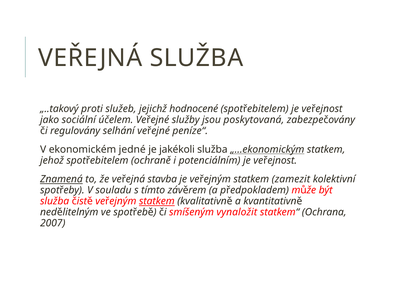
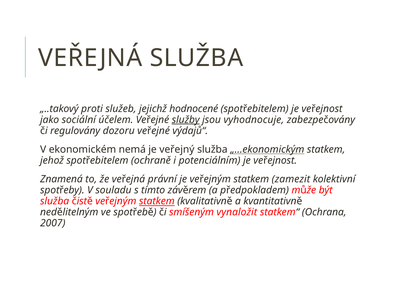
služby underline: none -> present
poskytovaná: poskytovaná -> vyhodnocuje
selhání: selhání -> dozoru
peníze“: peníze“ -> výdajů“
jedné: jedné -> nemá
jakékoli: jakékoli -> veřejný
Znamená underline: present -> none
stavba: stavba -> právní
